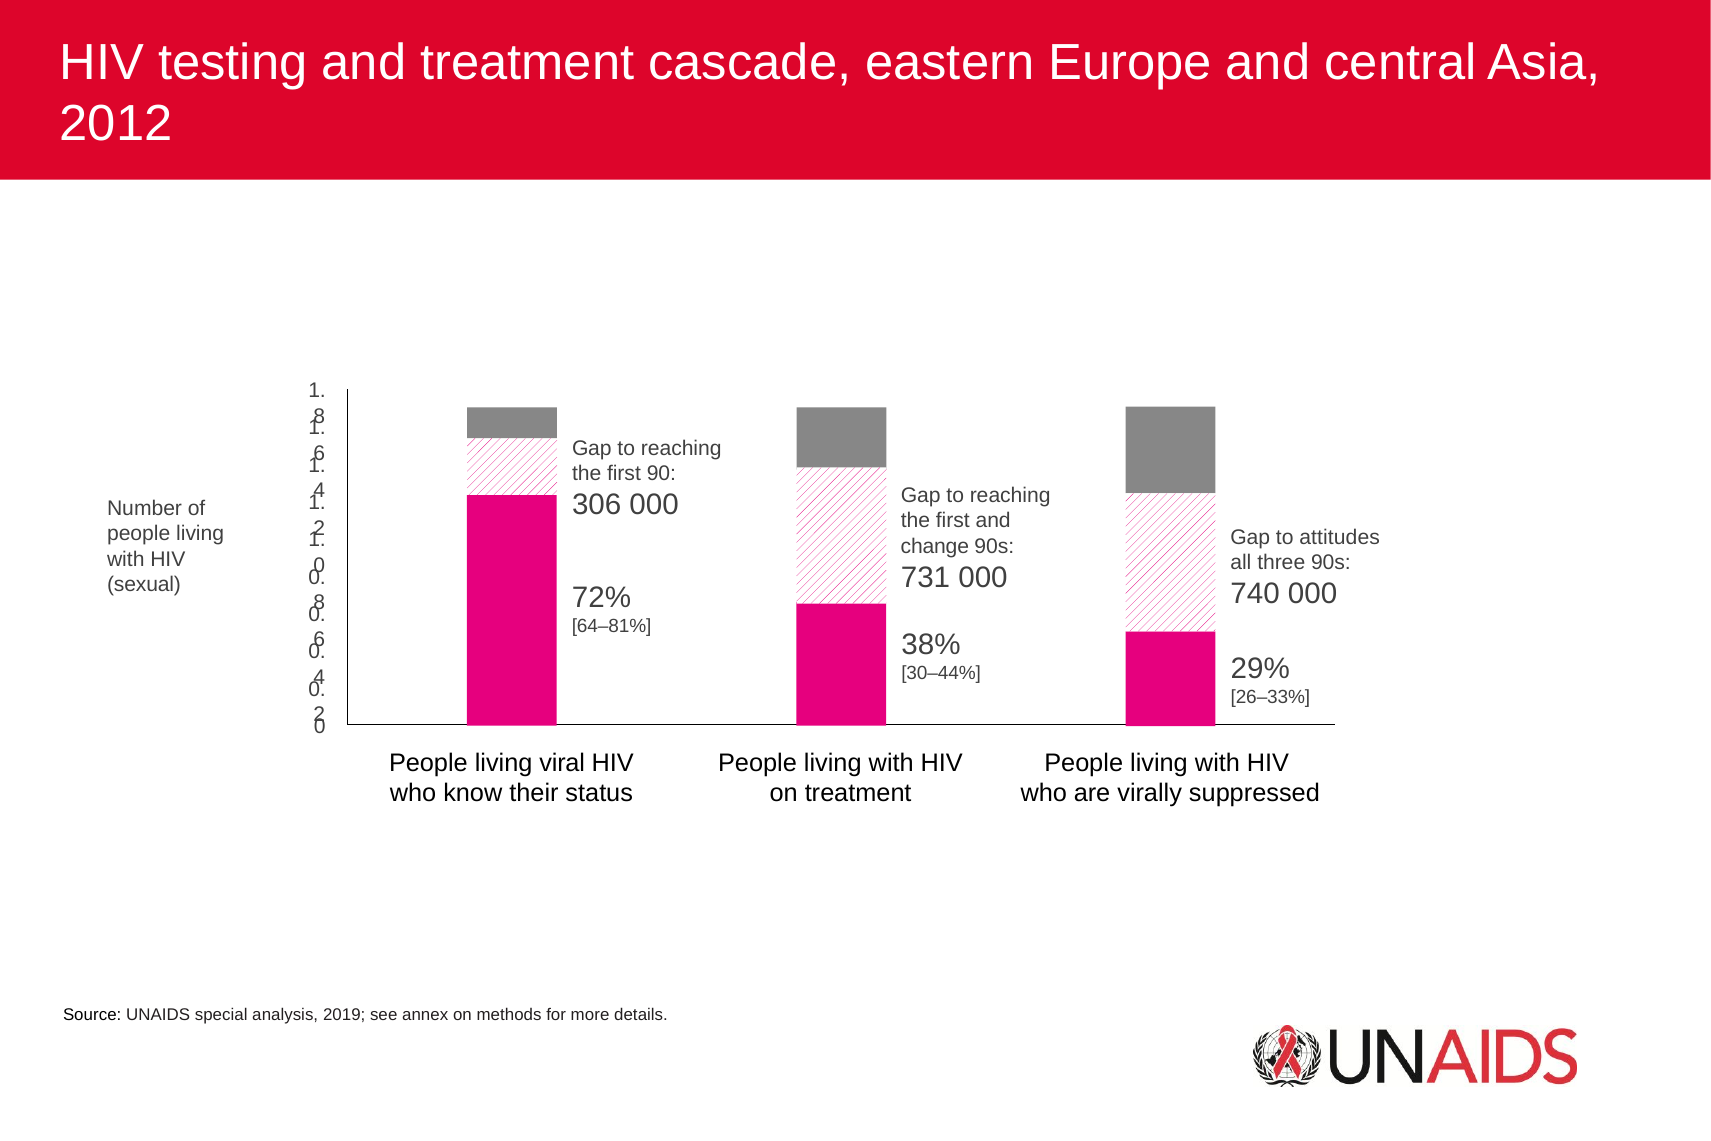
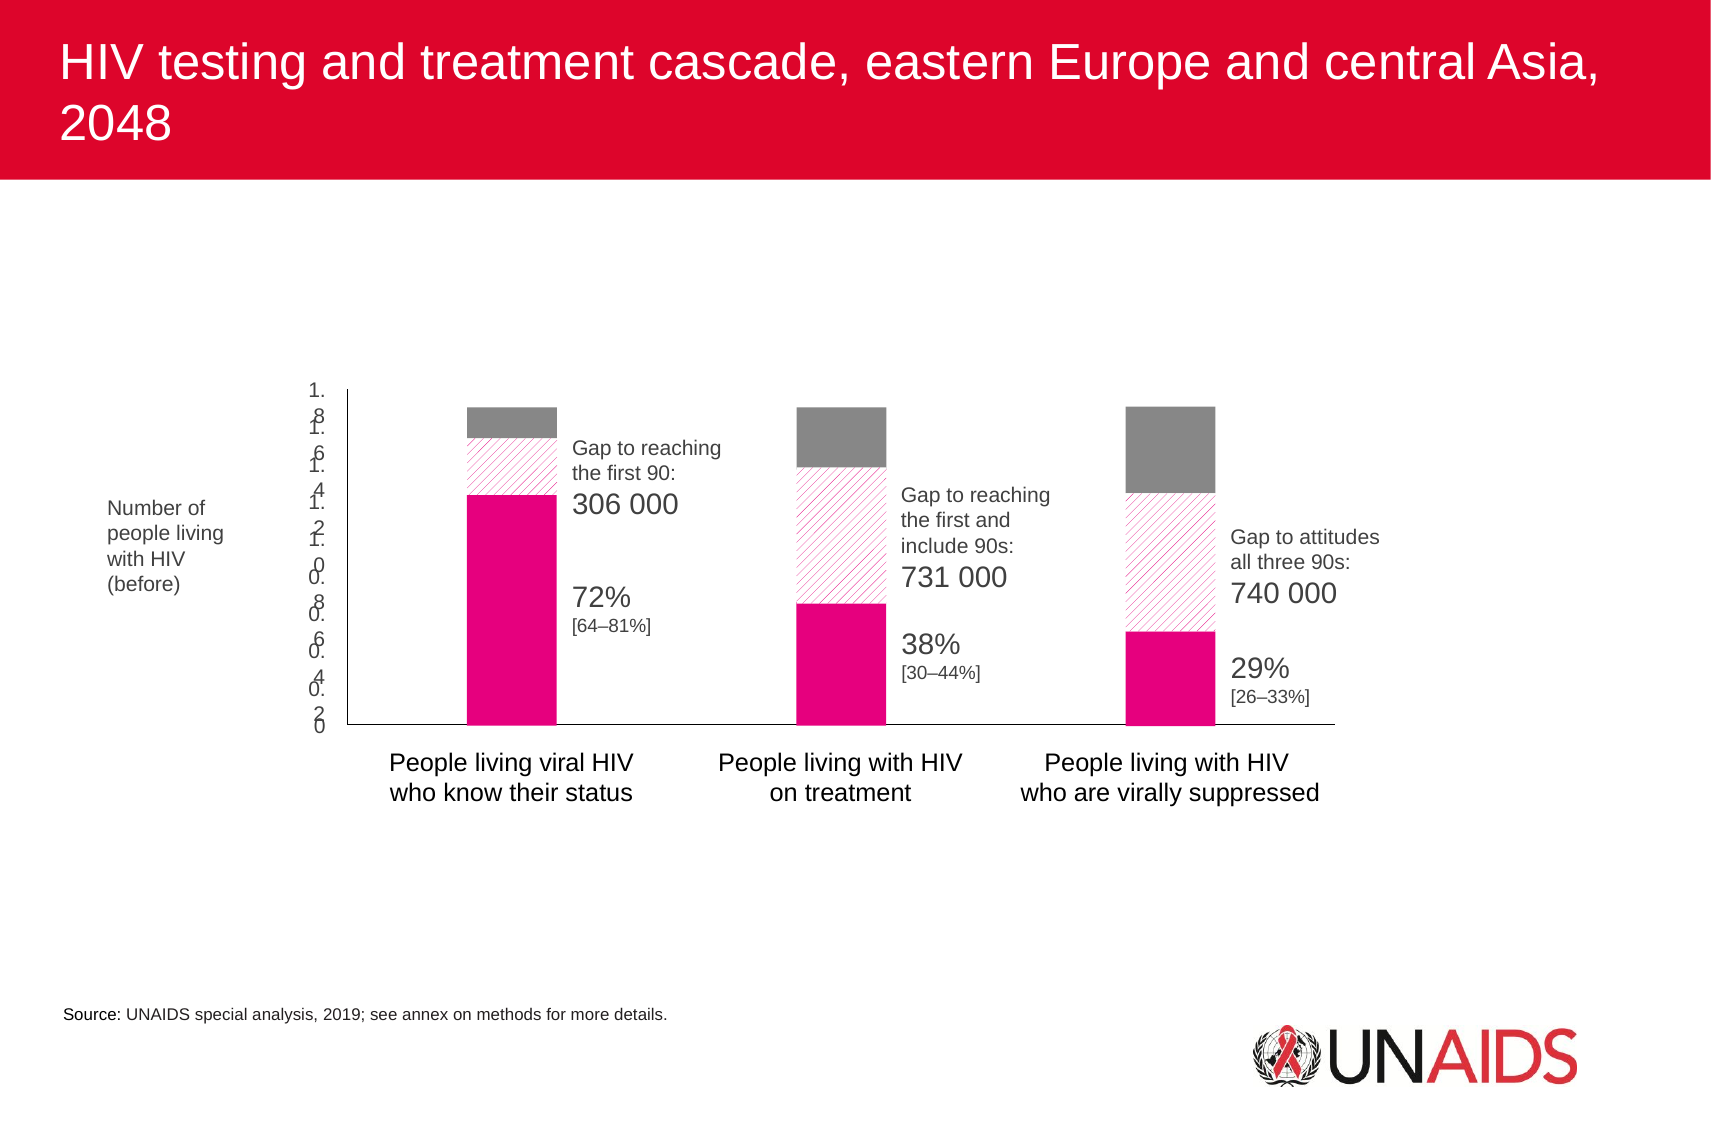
2012: 2012 -> 2048
change: change -> include
sexual: sexual -> before
